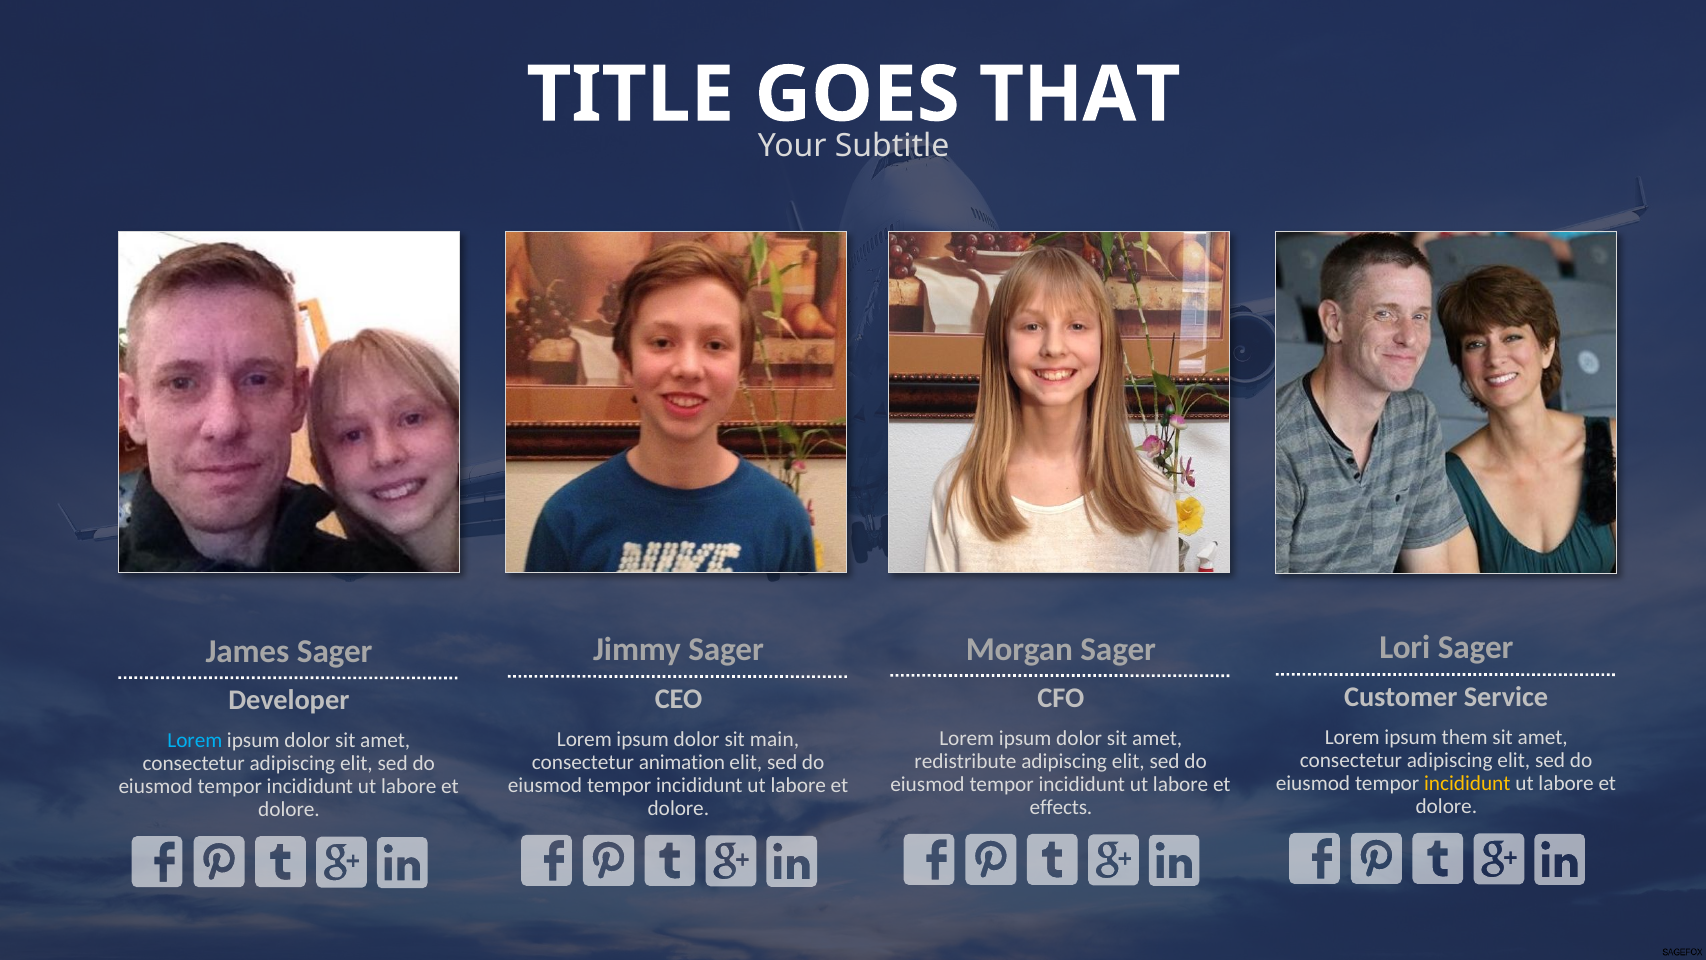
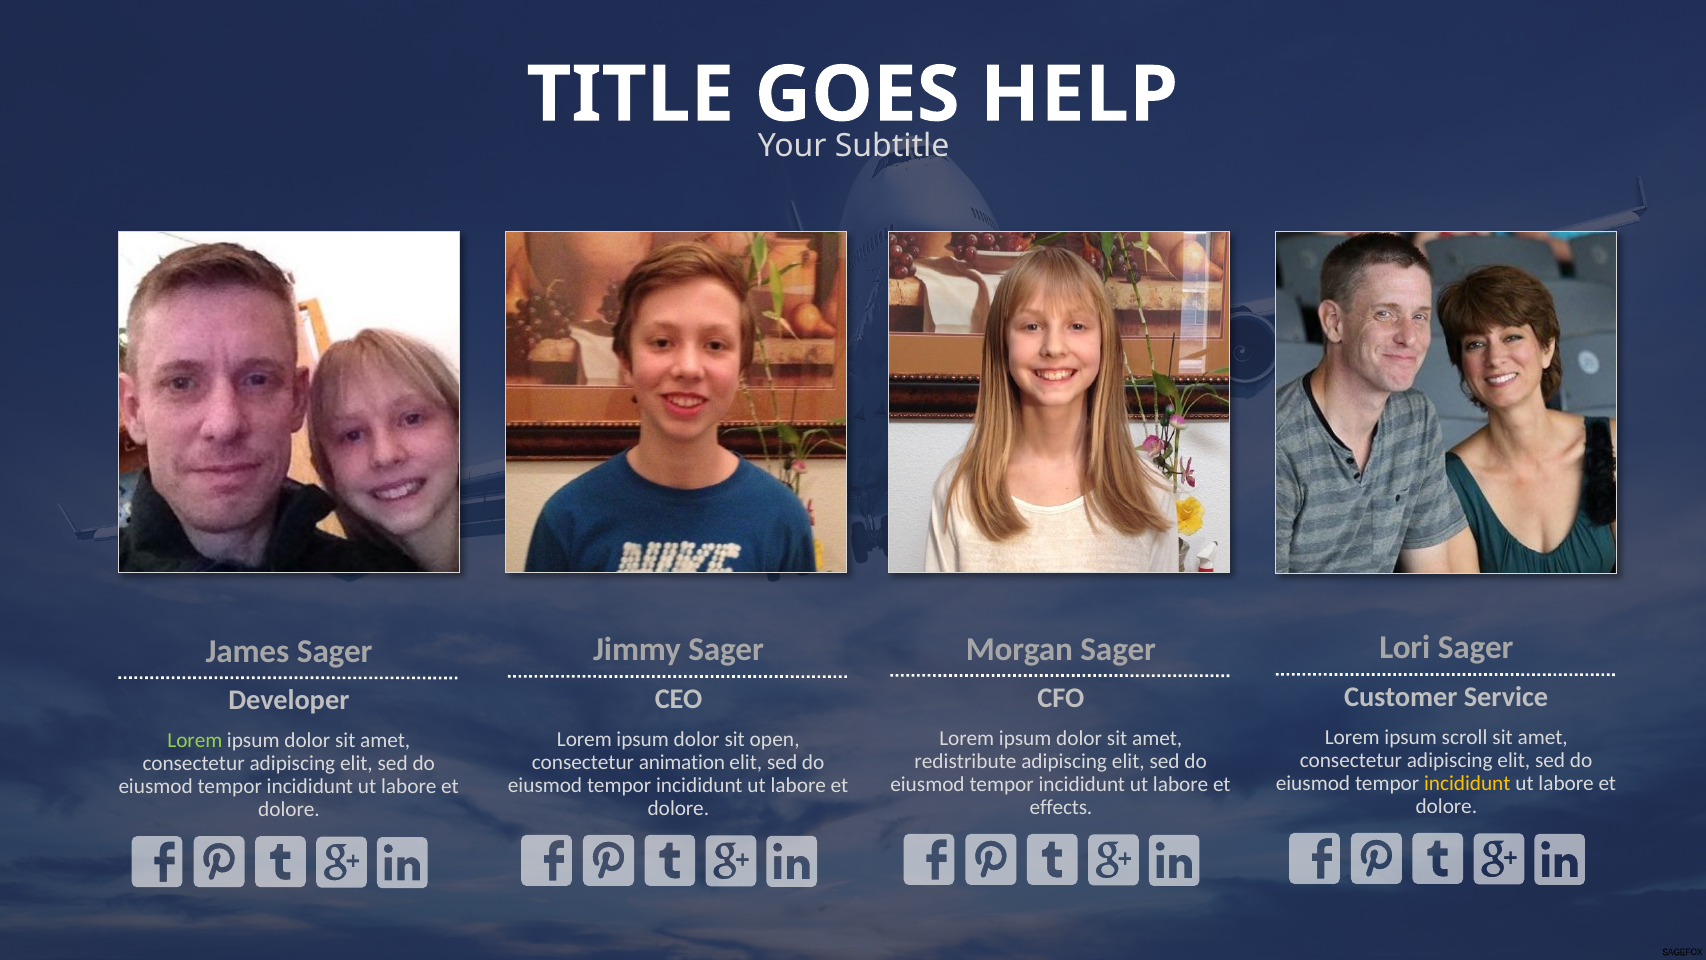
THAT: THAT -> HELP
them: them -> scroll
main: main -> open
Lorem at (195, 740) colour: light blue -> light green
